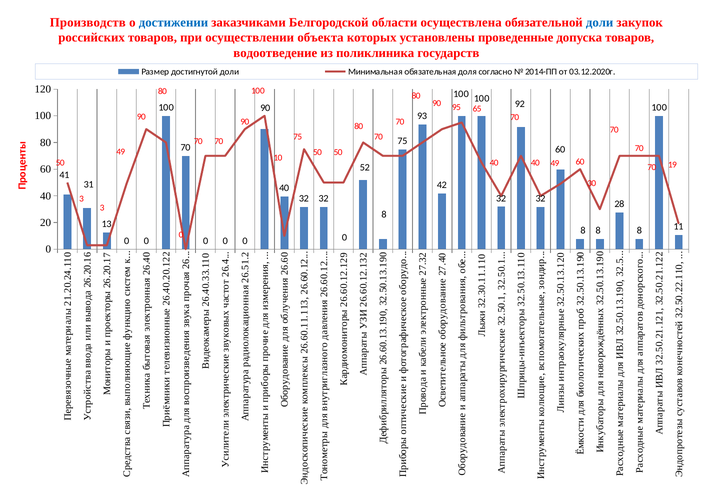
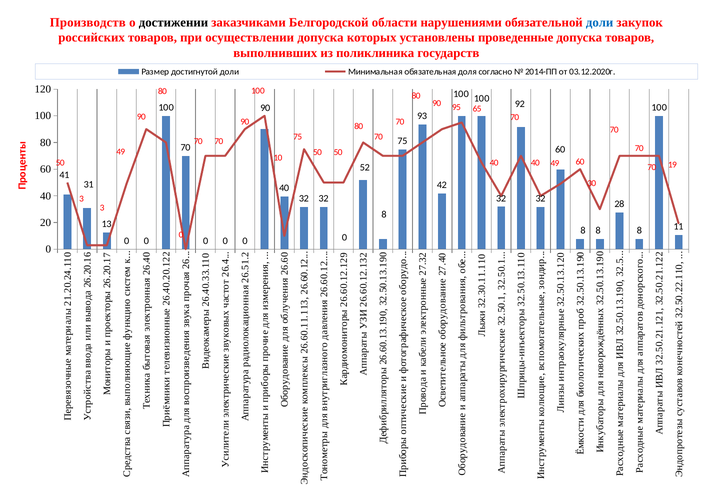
достижении colour: blue -> black
осуществлена: осуществлена -> нарушениями
осуществлении объекта: объекта -> допуска
водоотведение: водоотведение -> выполнивших
